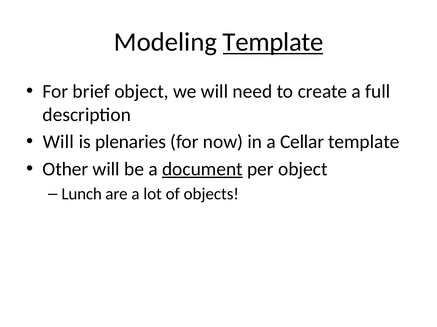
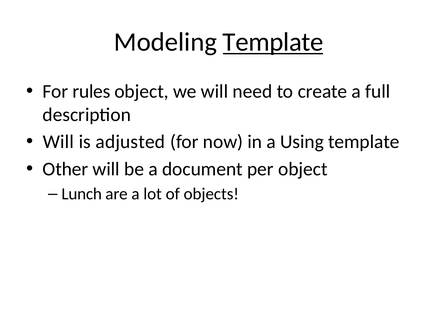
brief: brief -> rules
plenaries: plenaries -> adjusted
Cellar: Cellar -> Using
document underline: present -> none
